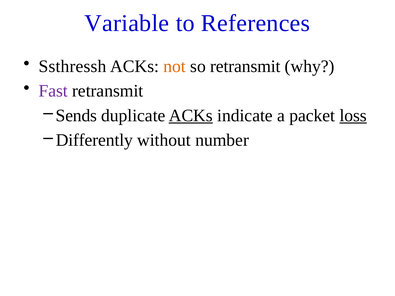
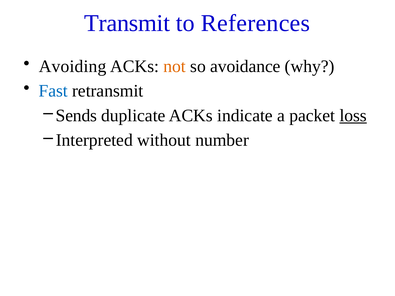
Variable: Variable -> Transmit
Ssthressh: Ssthressh -> Avoiding
so retransmit: retransmit -> avoidance
Fast colour: purple -> blue
ACKs at (191, 116) underline: present -> none
Differently: Differently -> Interpreted
